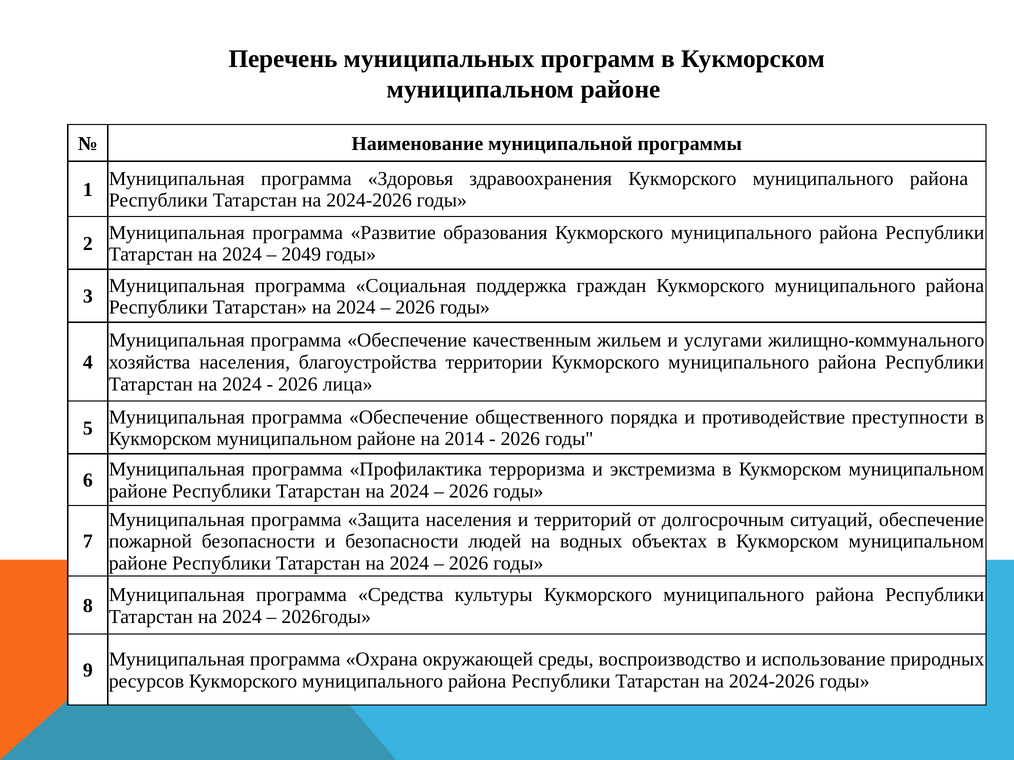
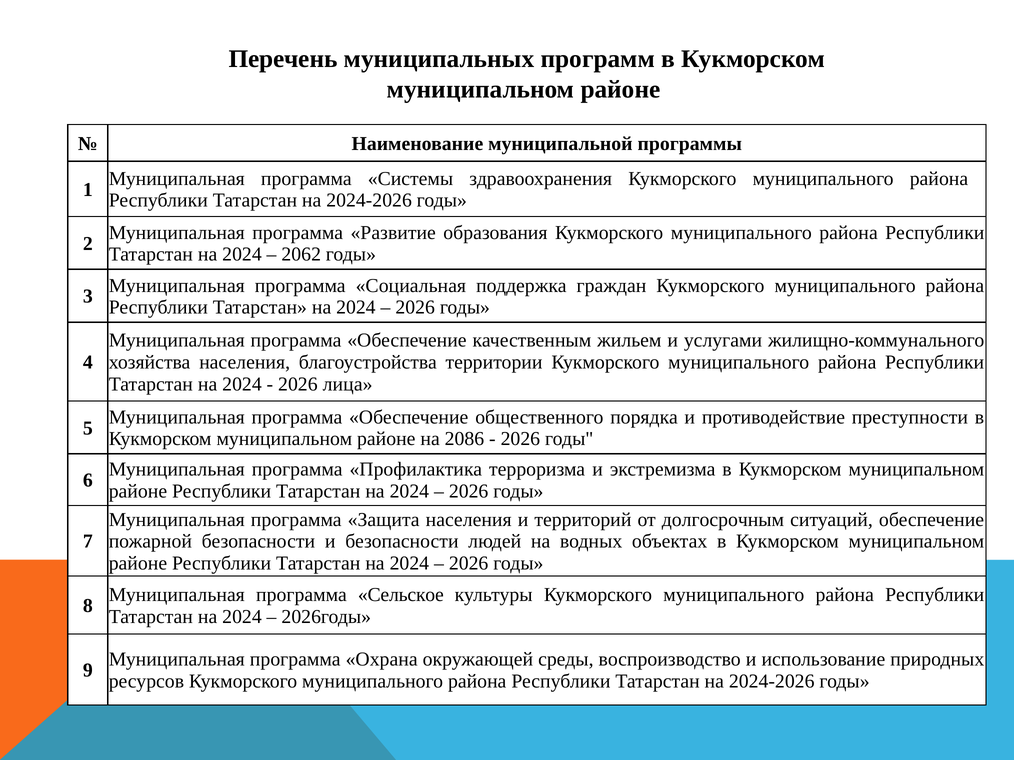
Здоровья: Здоровья -> Системы
2049: 2049 -> 2062
2014: 2014 -> 2086
Средства: Средства -> Сельское
